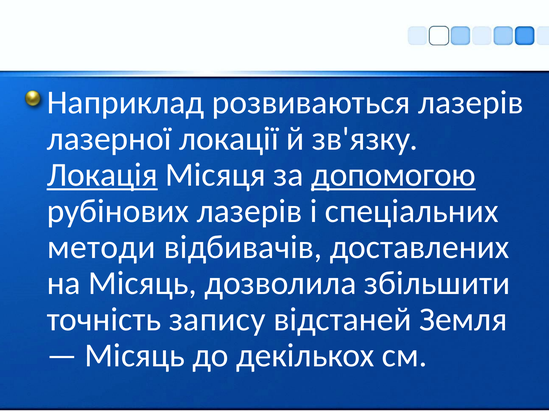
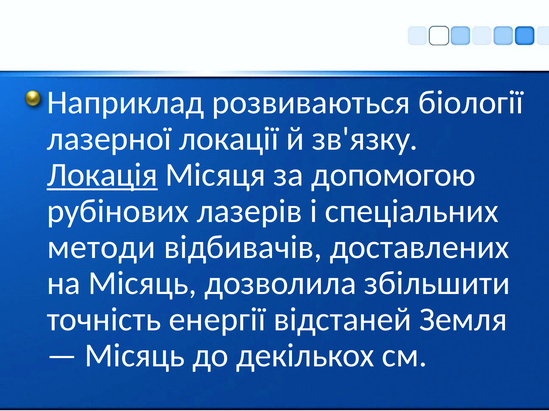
розвиваються лазерів: лазерів -> біології
допомогою underline: present -> none
запису: запису -> енергії
